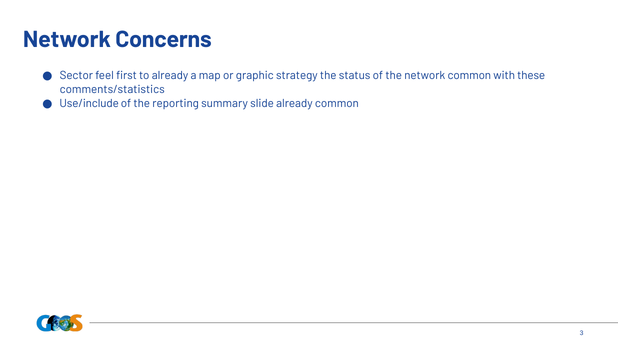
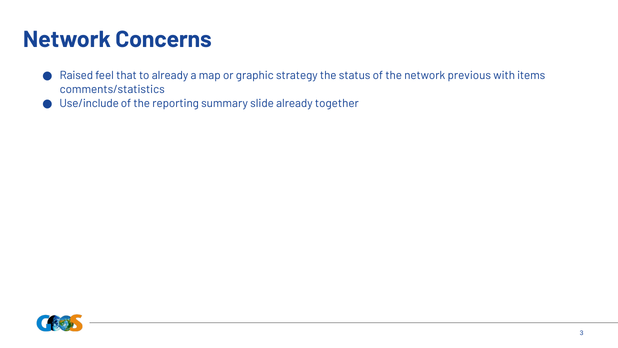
Sector: Sector -> Raised
first: first -> that
network common: common -> previous
these: these -> items
already common: common -> together
